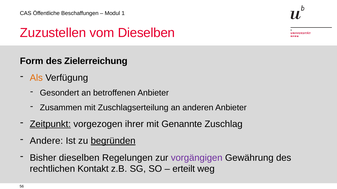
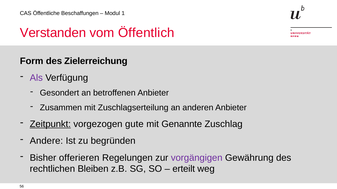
Zuzustellen: Zuzustellen -> Verstanden
vom Dieselben: Dieselben -> Öffentlich
Als colour: orange -> purple
ihrer: ihrer -> gute
begründen underline: present -> none
Bisher dieselben: dieselben -> offerieren
Kontakt: Kontakt -> Bleiben
